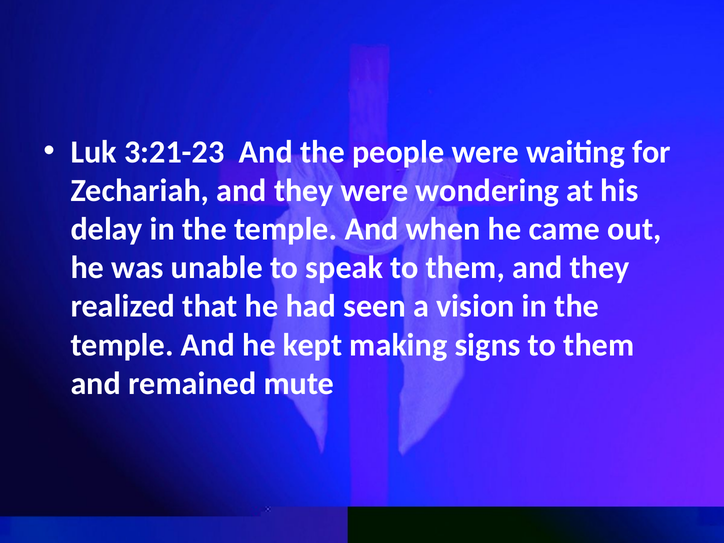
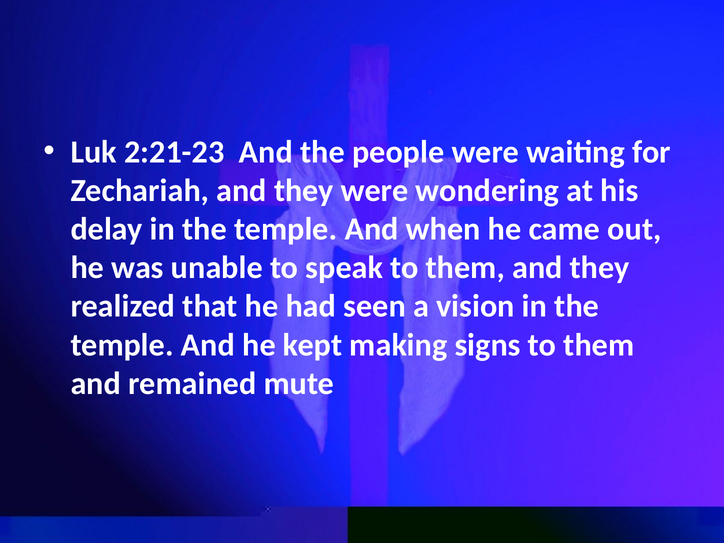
3:21-23: 3:21-23 -> 2:21-23
